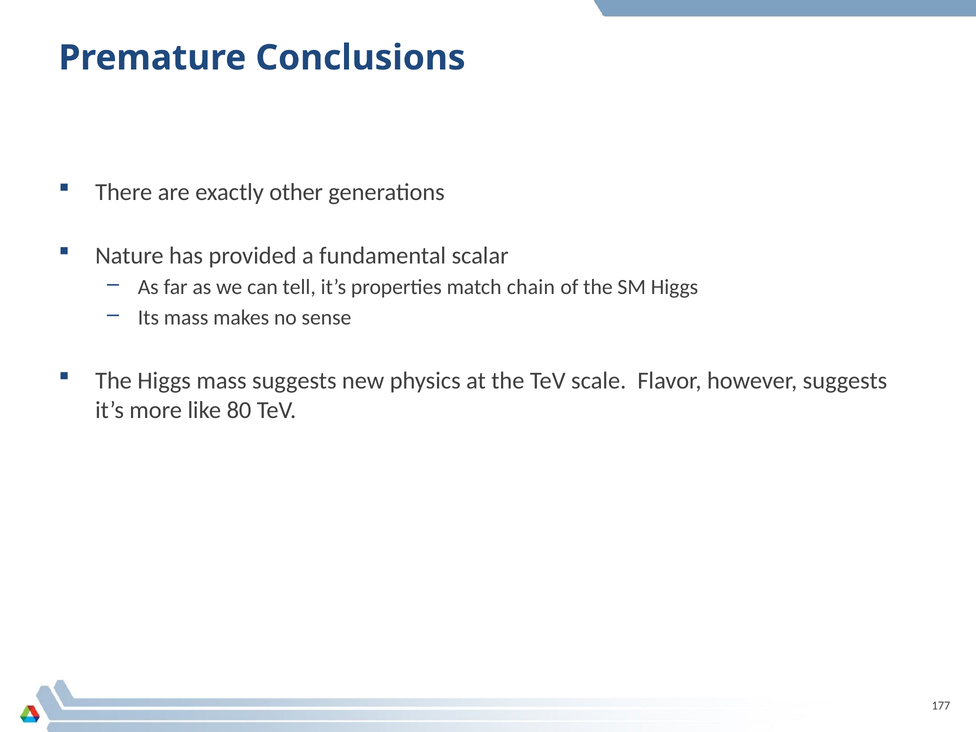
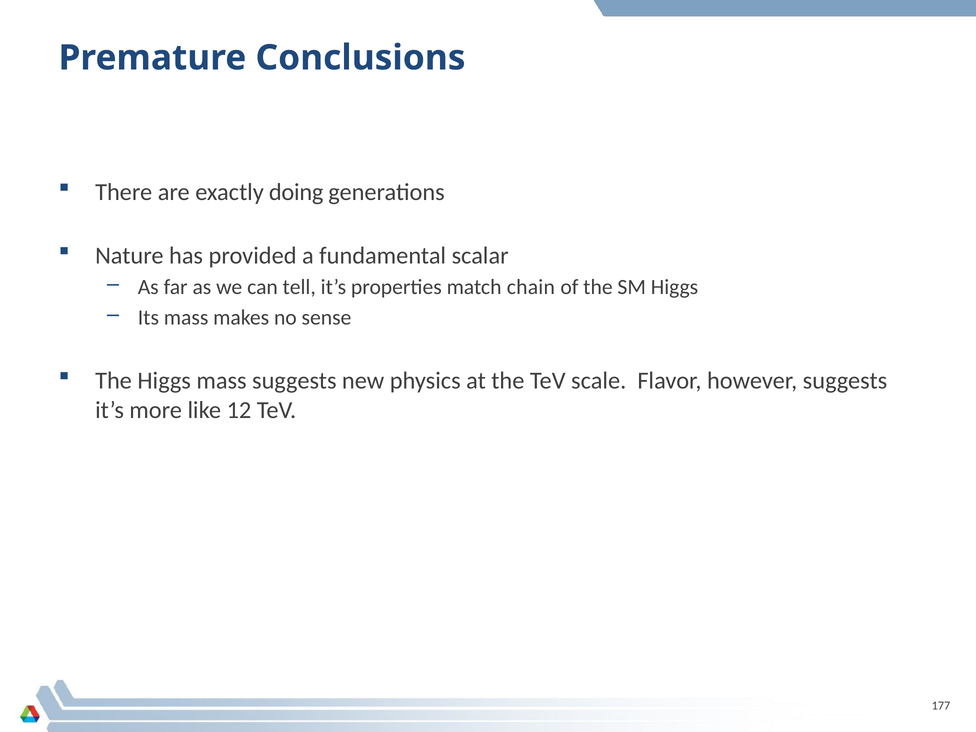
other: other -> doing
80: 80 -> 12
